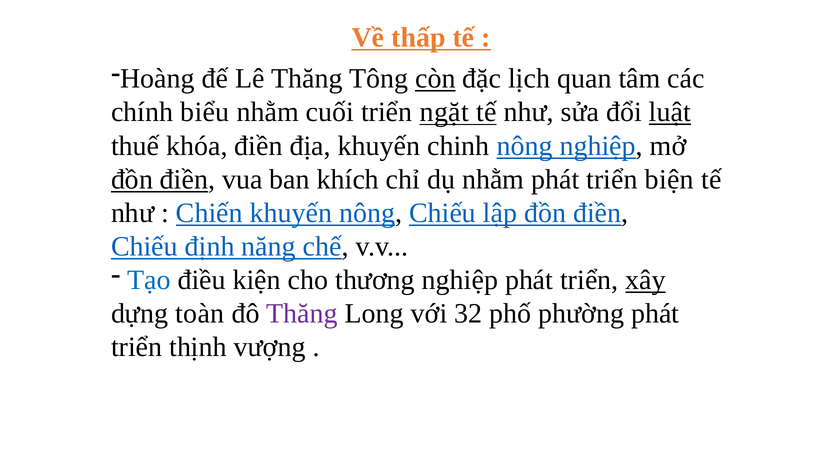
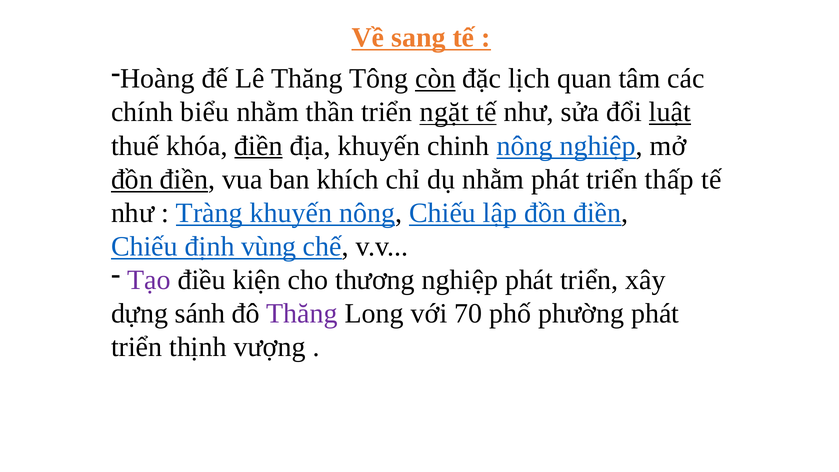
thấp: thấp -> sang
cuối: cuối -> thần
điền at (259, 146) underline: none -> present
biện: biện -> thấp
Chiến: Chiến -> Tràng
năng: năng -> vùng
Tạo colour: blue -> purple
xây underline: present -> none
toàn: toàn -> sánh
32: 32 -> 70
